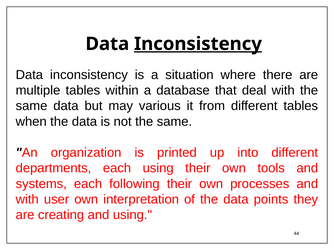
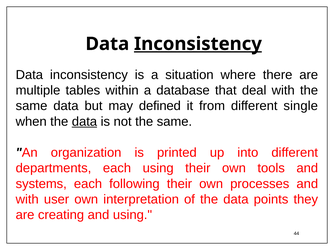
various: various -> defined
different tables: tables -> single
data at (84, 122) underline: none -> present
